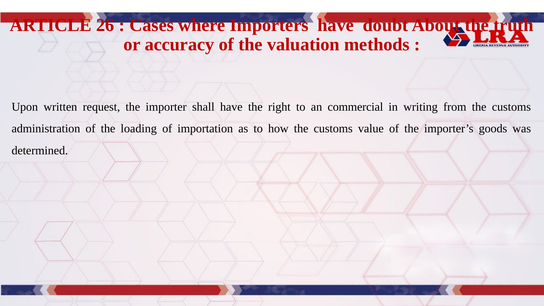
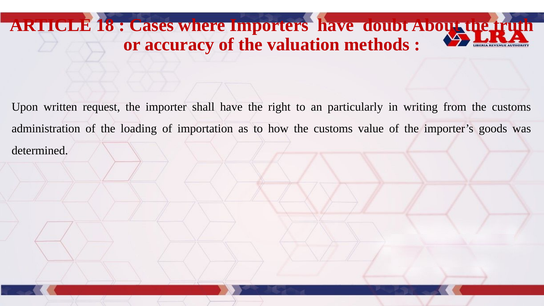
26: 26 -> 18
commercial: commercial -> particularly
